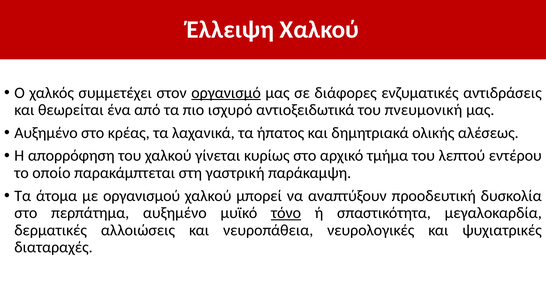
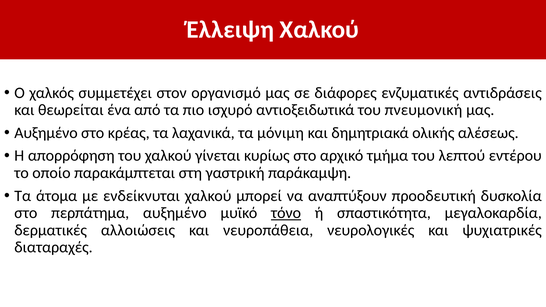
οργανισμό underline: present -> none
ήπατος: ήπατος -> μόνιμη
οργανισμού: οργανισμού -> ενδείκνυται
